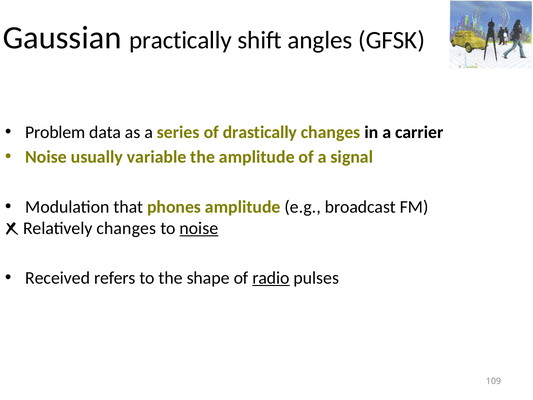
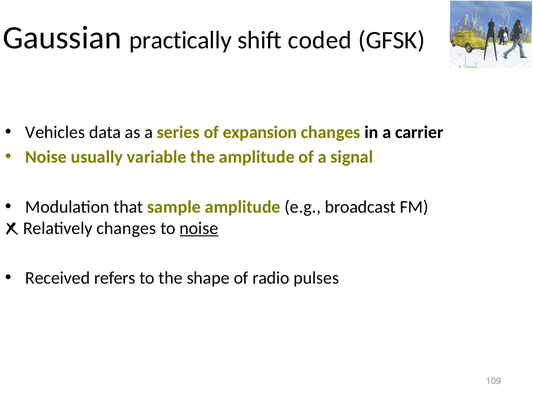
angles: angles -> coded
Problem: Problem -> Vehicles
drastically: drastically -> expansion
phones: phones -> sample
radio underline: present -> none
